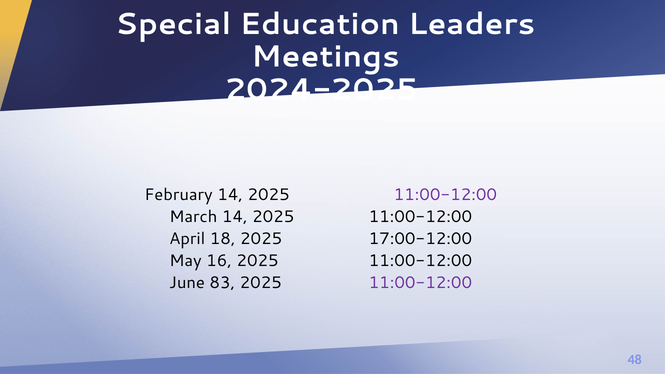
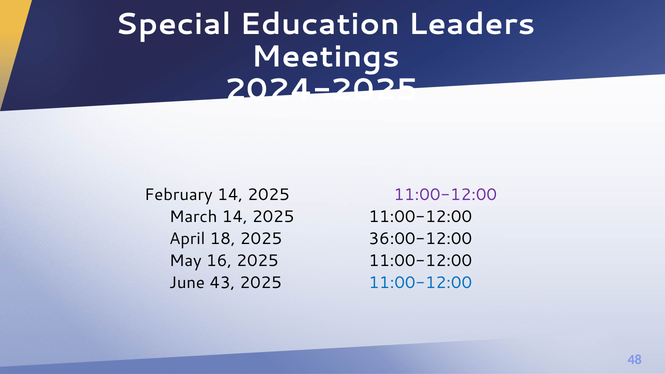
17:00-12:00: 17:00-12:00 -> 36:00-12:00
83: 83 -> 43
11:00-12:00 at (420, 283) colour: purple -> blue
